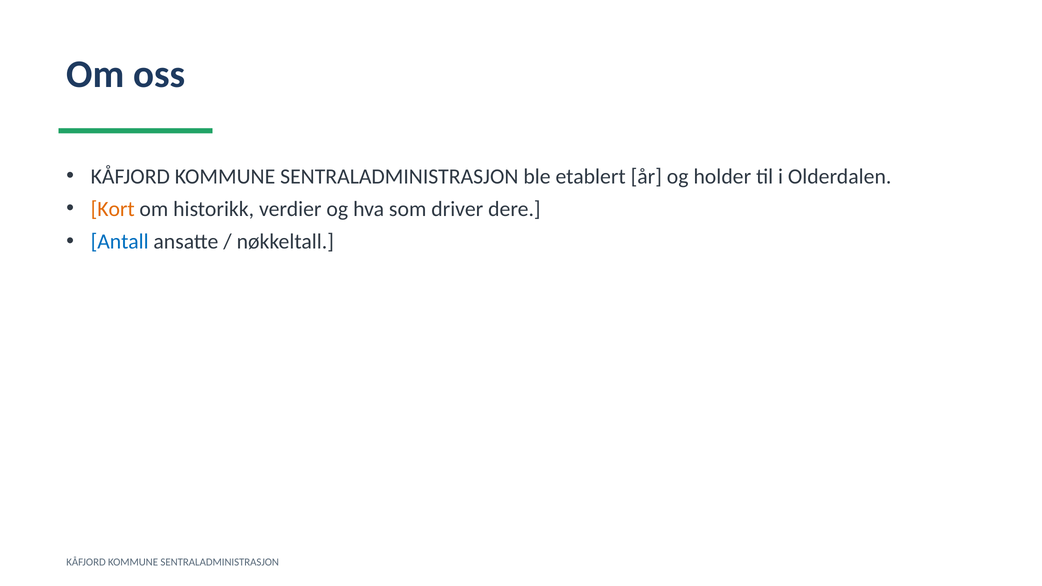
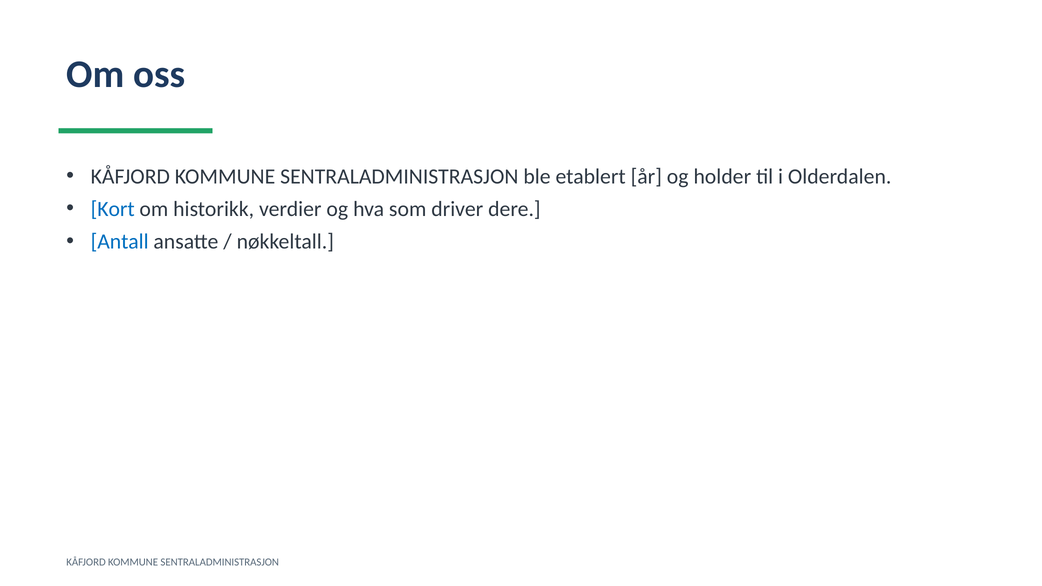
Kort colour: orange -> blue
